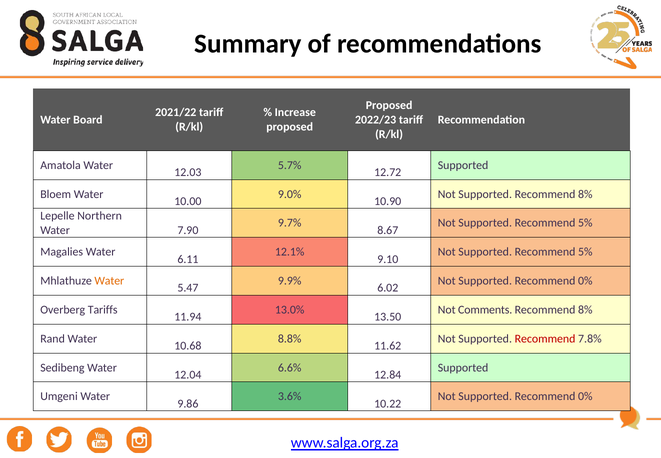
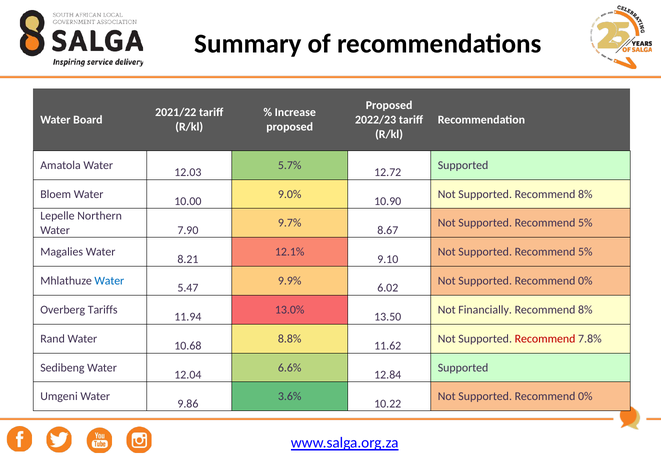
6.11: 6.11 -> 8.21
Water at (109, 281) colour: orange -> blue
Comments: Comments -> Financially
